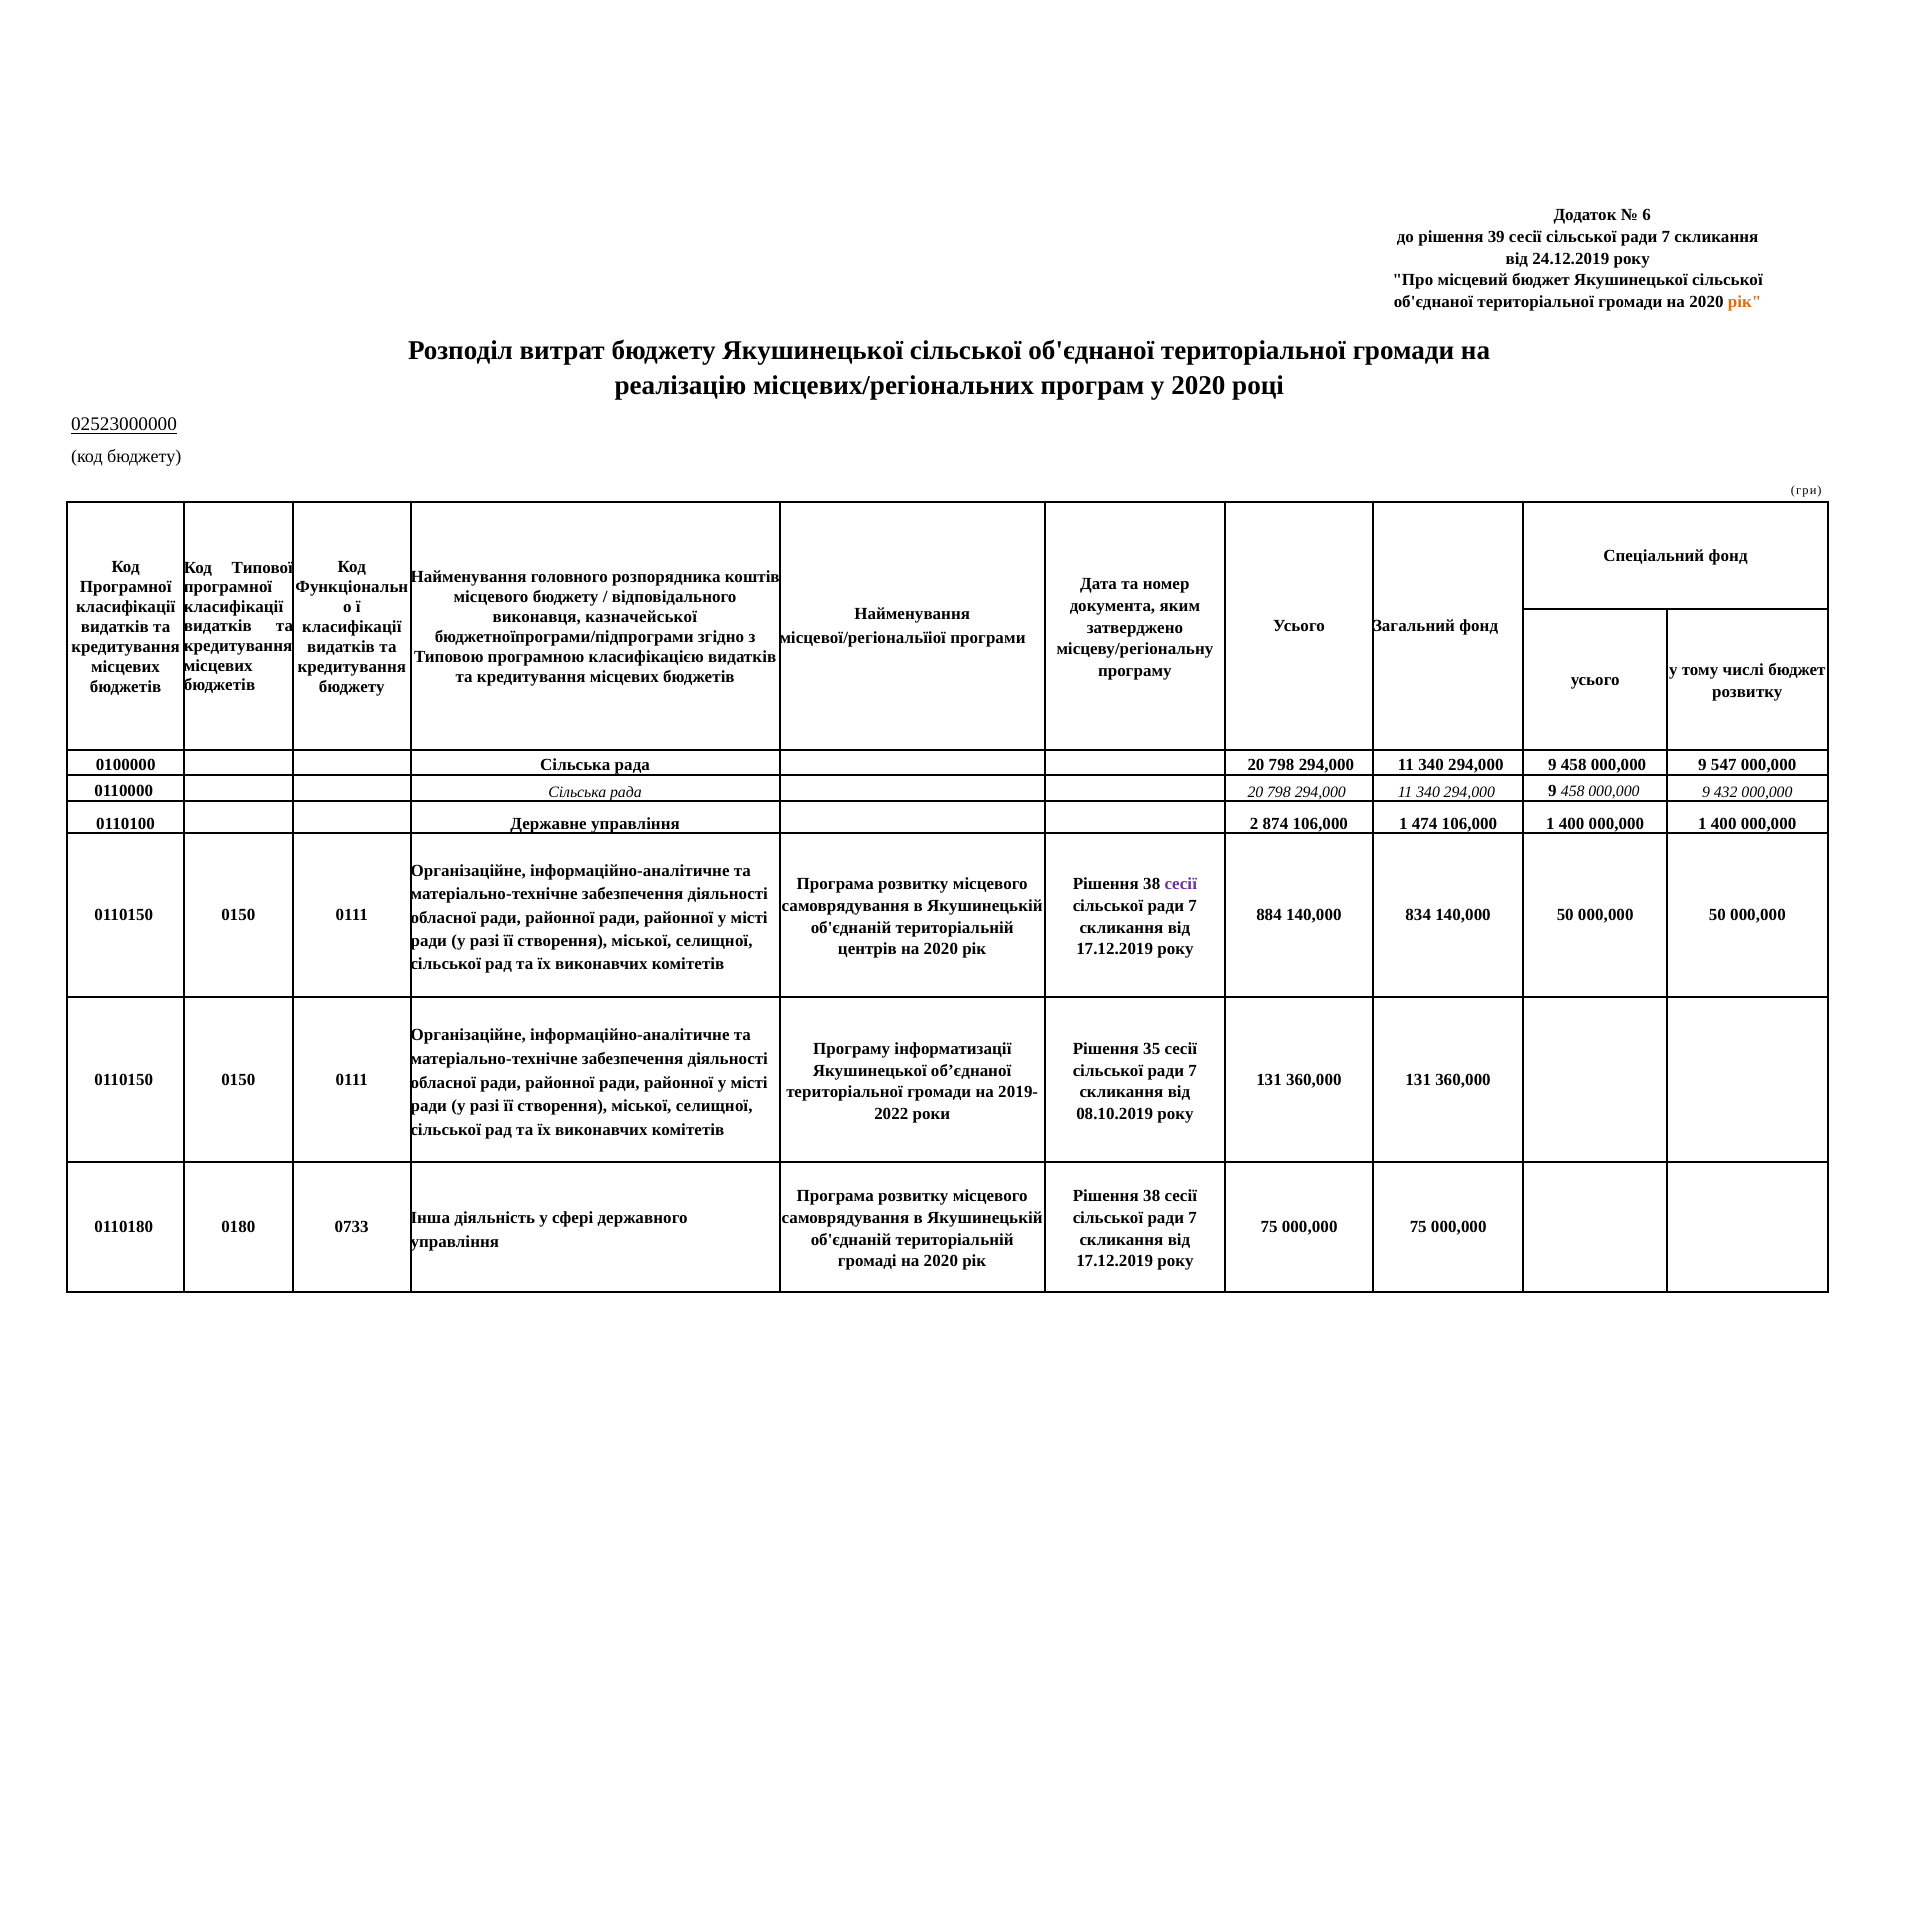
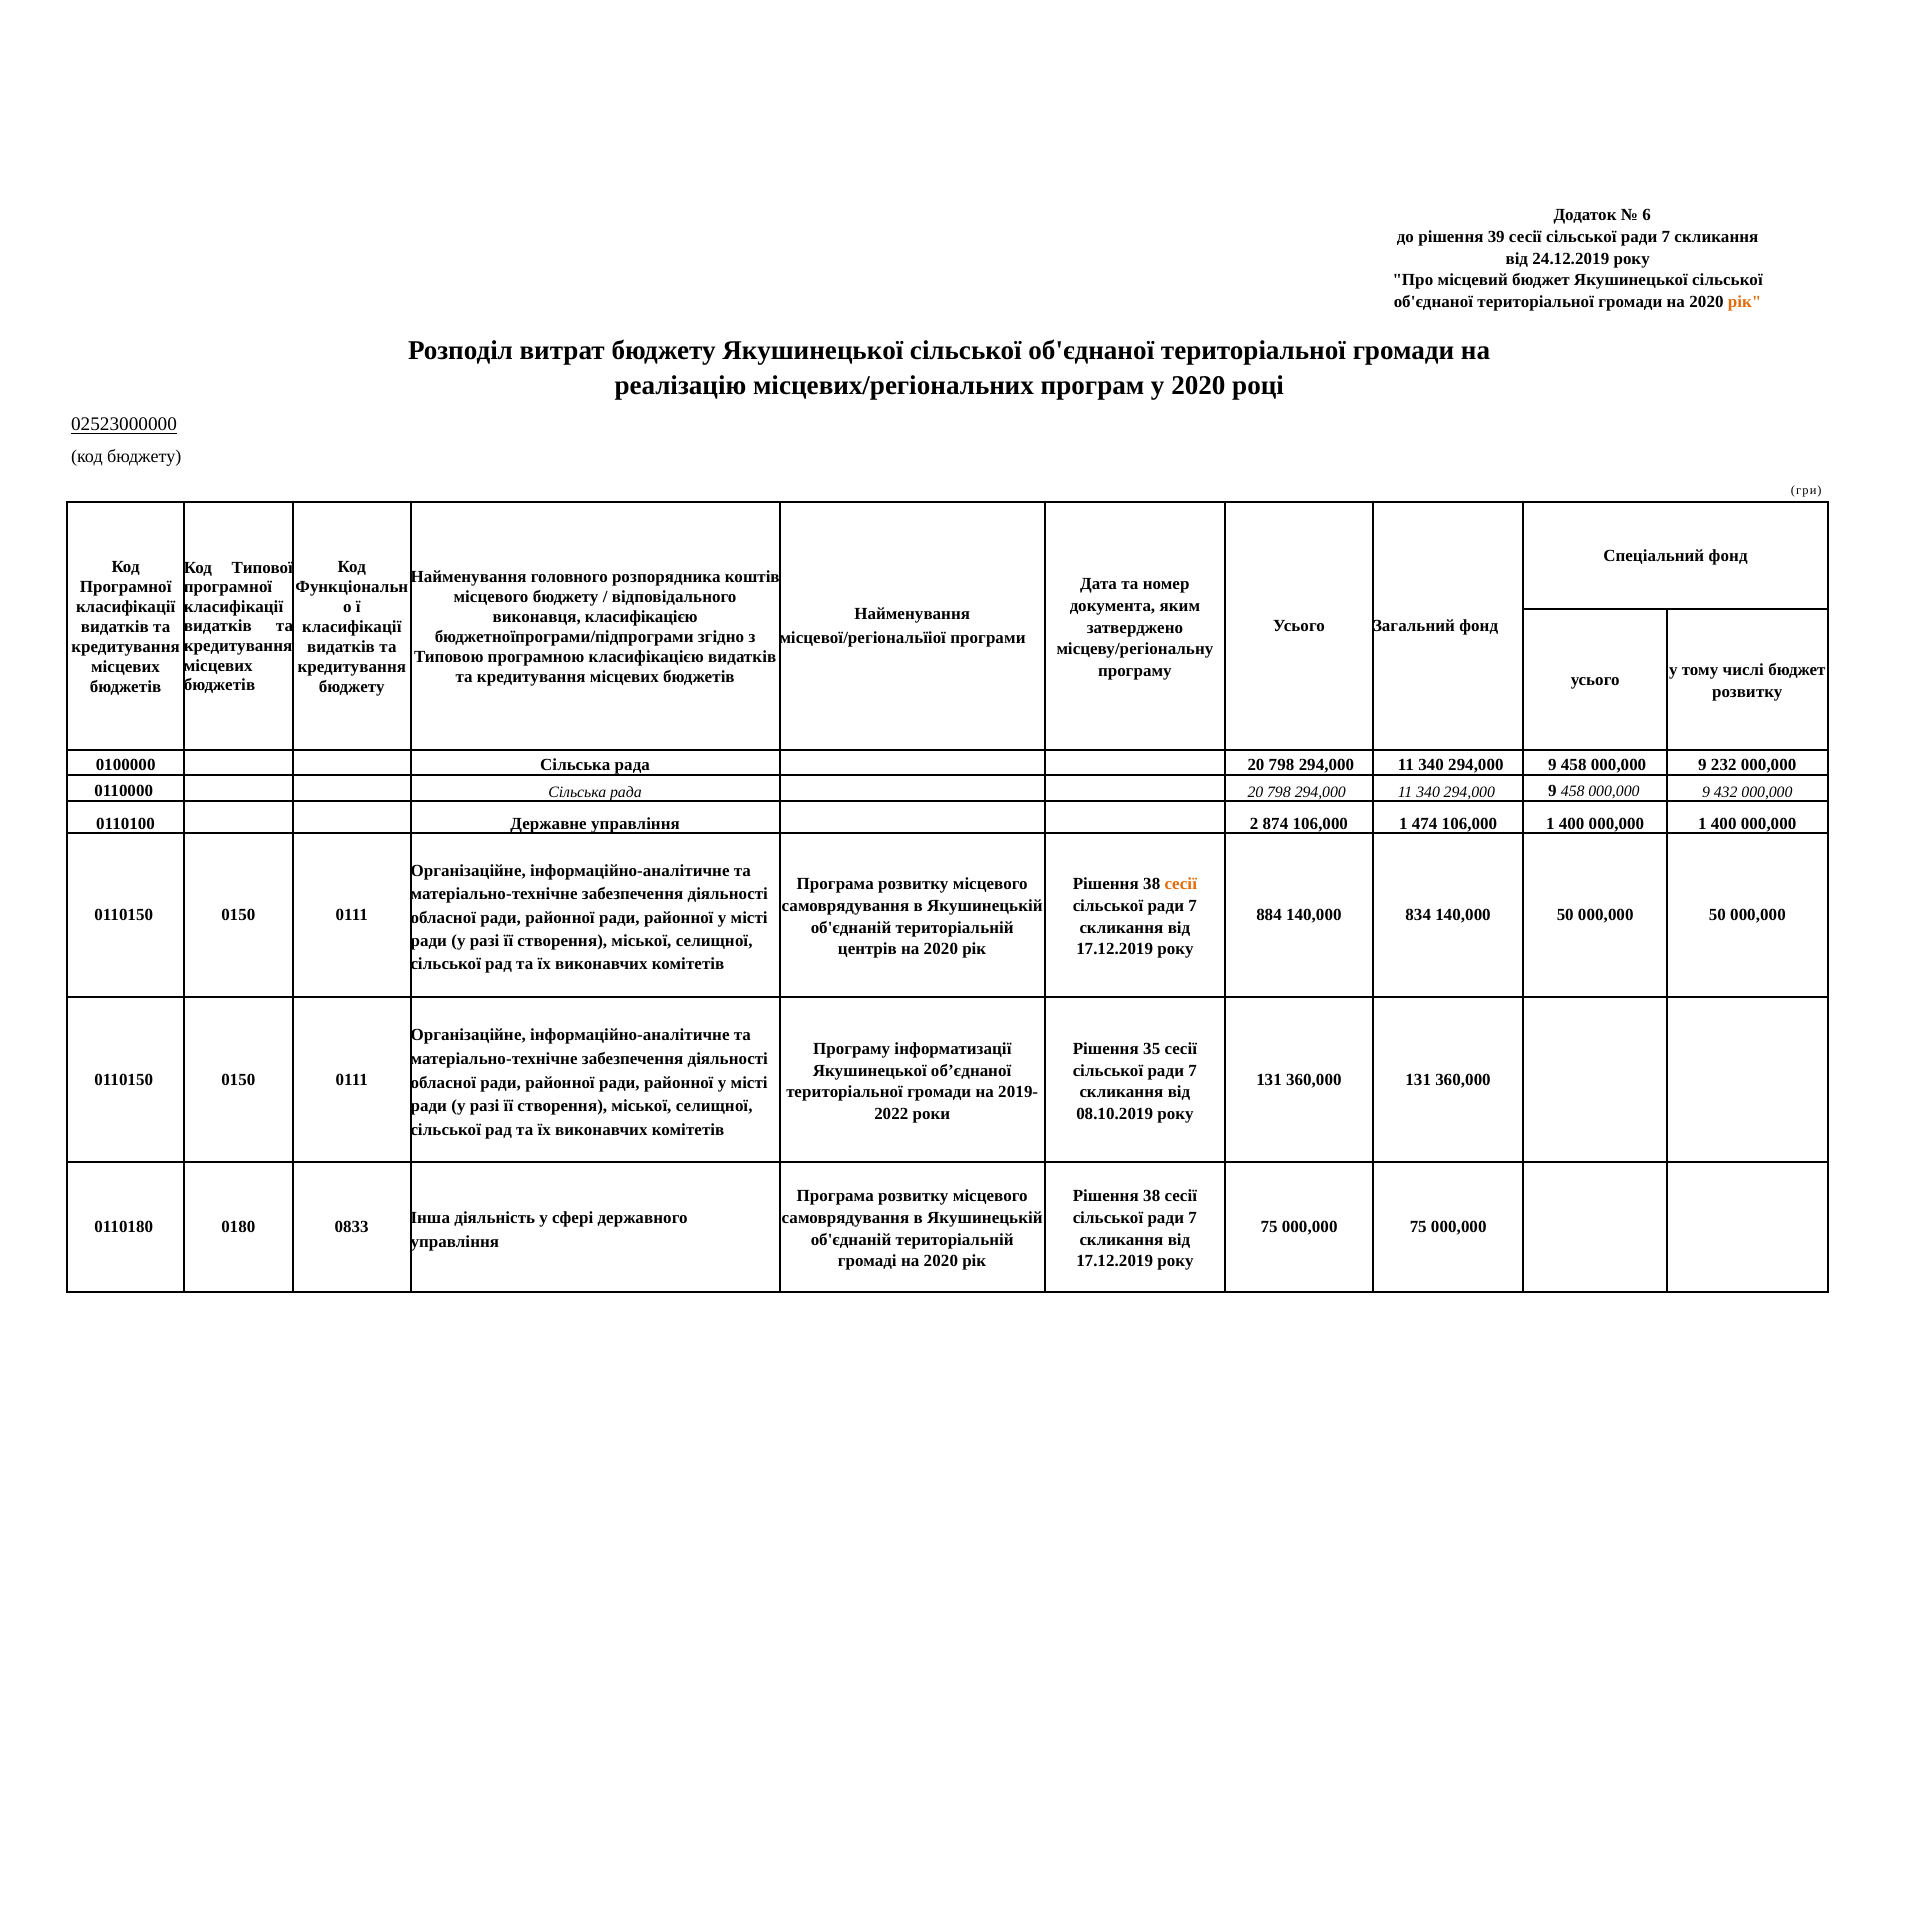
виконавця казначейської: казначейської -> класифікацією
547: 547 -> 232
сесії at (1181, 884) colour: purple -> orange
0733: 0733 -> 0833
